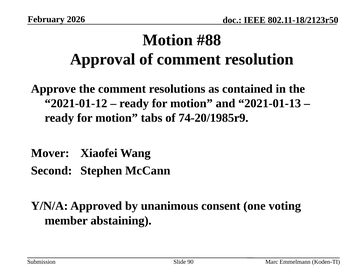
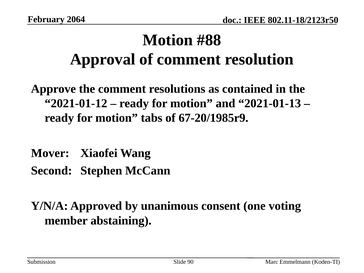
2026: 2026 -> 2064
74-20/1985r9: 74-20/1985r9 -> 67-20/1985r9
